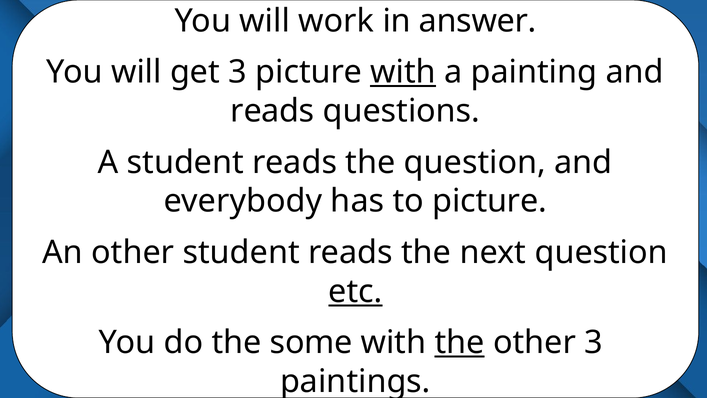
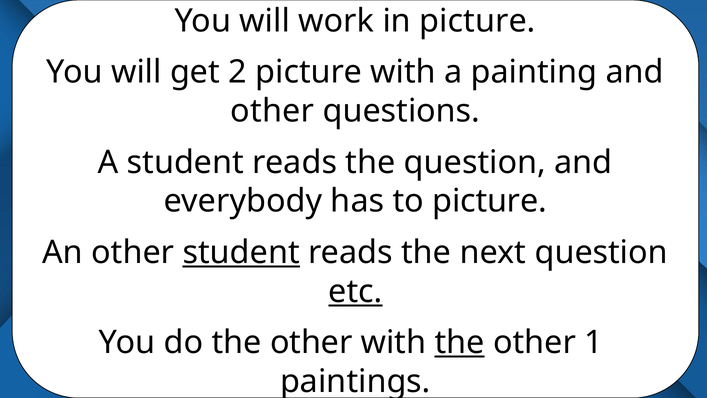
in answer: answer -> picture
get 3: 3 -> 2
with at (403, 72) underline: present -> none
reads at (272, 111): reads -> other
student at (241, 252) underline: none -> present
do the some: some -> other
other 3: 3 -> 1
